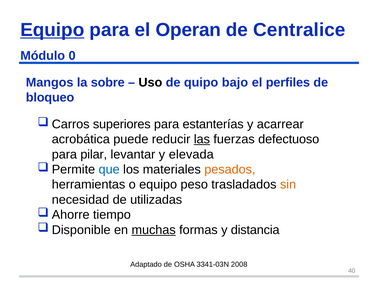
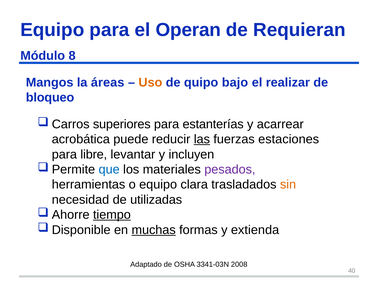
Equipo at (52, 30) underline: present -> none
Centralice: Centralice -> Requieran
0: 0 -> 8
sobre: sobre -> áreas
Uso colour: black -> orange
perfiles: perfiles -> realizar
defectuoso: defectuoso -> estaciones
pilar: pilar -> libre
elevada: elevada -> incluyen
pesados colour: orange -> purple
peso: peso -> clara
tiempo underline: none -> present
distancia: distancia -> extienda
